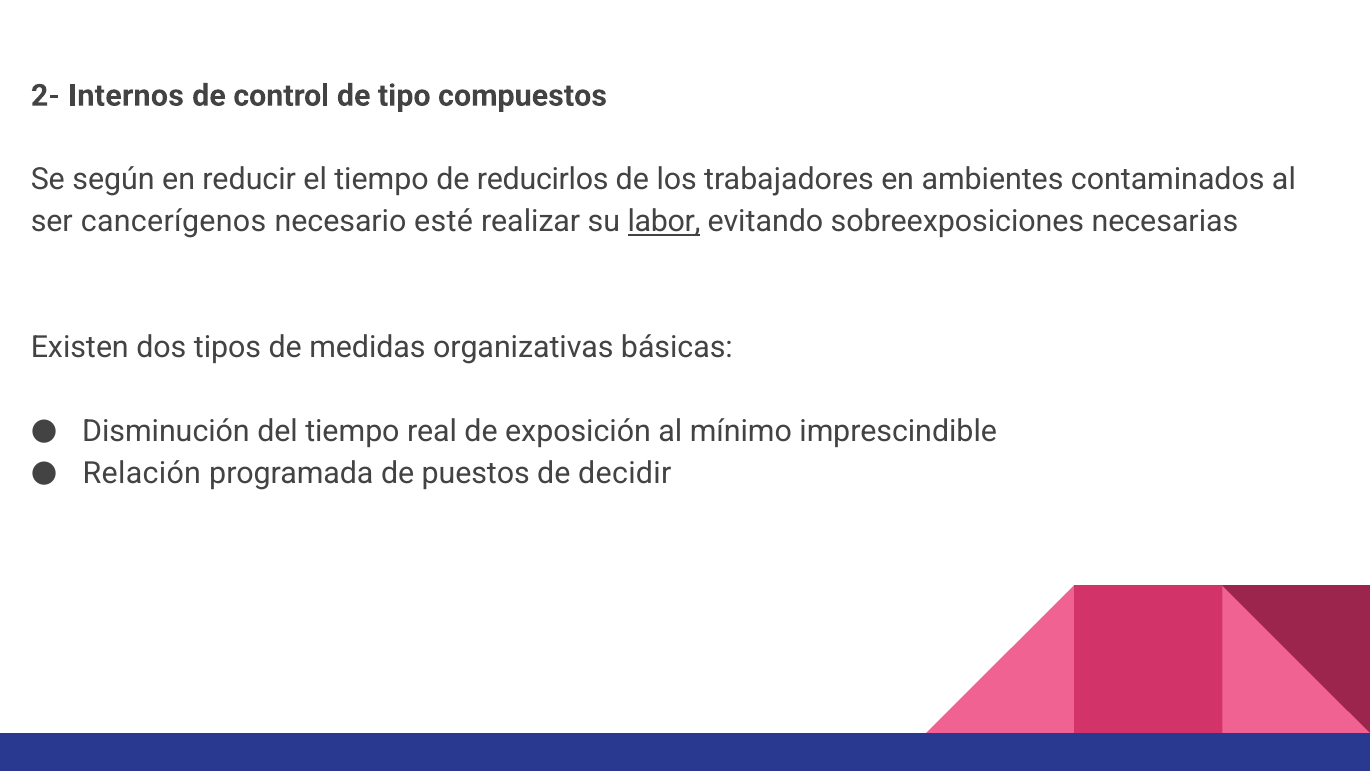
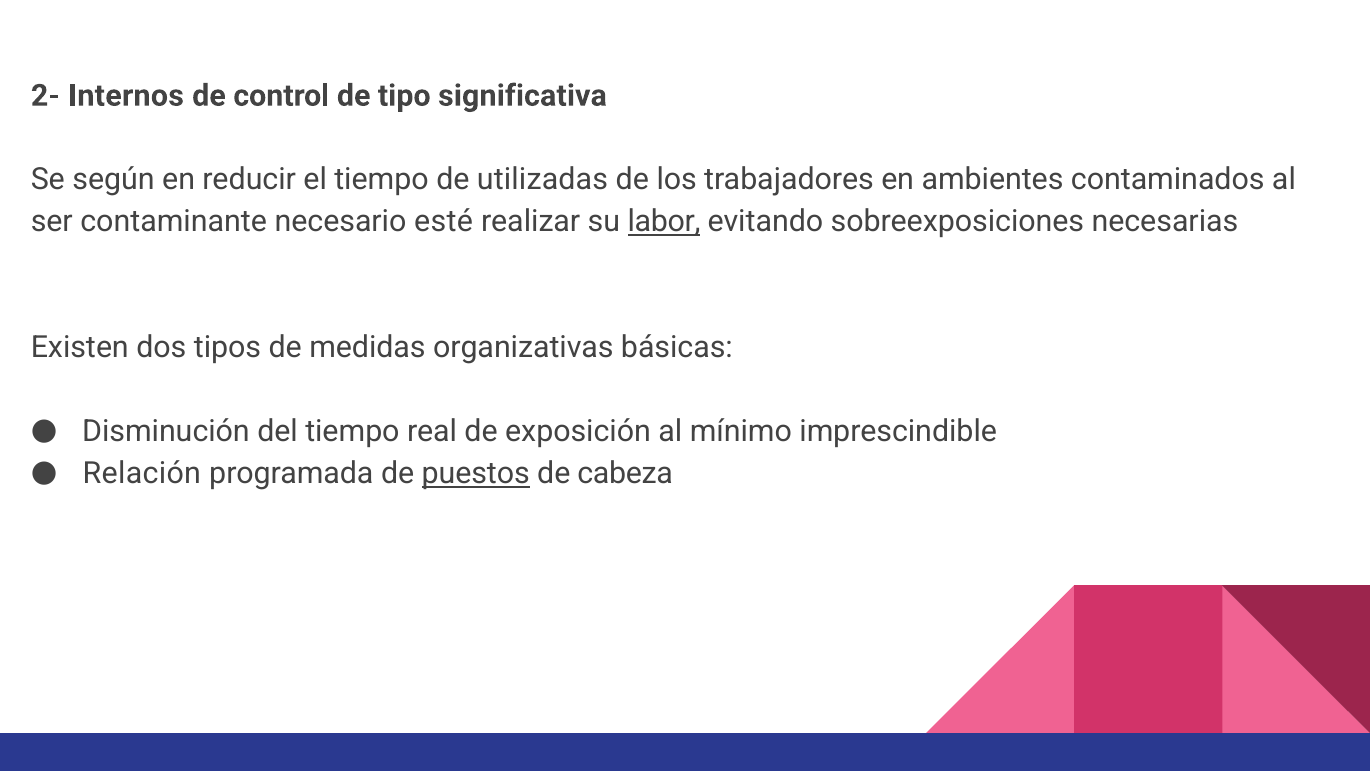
compuestos: compuestos -> significativa
reducirlos: reducirlos -> utilizadas
cancerígenos: cancerígenos -> contaminante
puestos underline: none -> present
decidir: decidir -> cabeza
